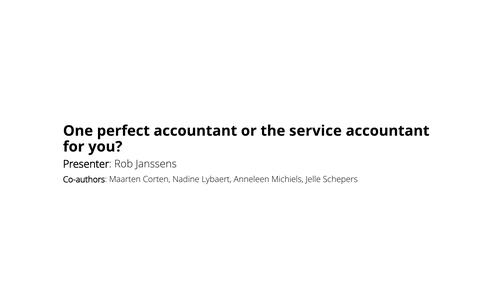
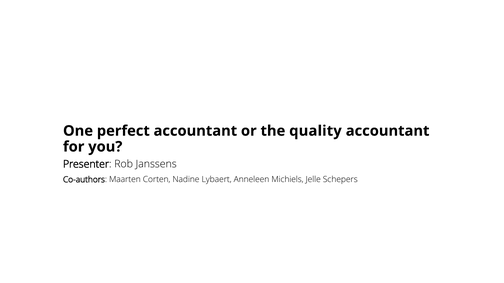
service: service -> quality
